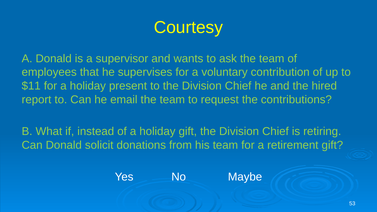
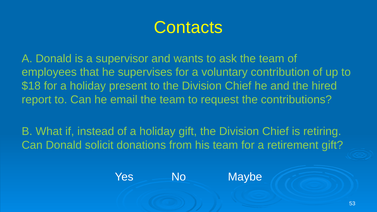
Courtesy: Courtesy -> Contacts
$11: $11 -> $18
